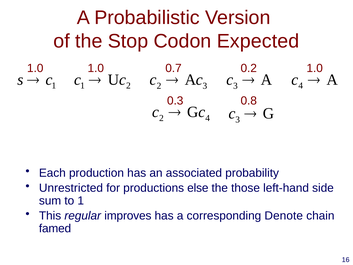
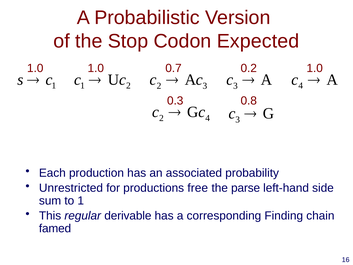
else: else -> free
those: those -> parse
improves: improves -> derivable
Denote: Denote -> Finding
